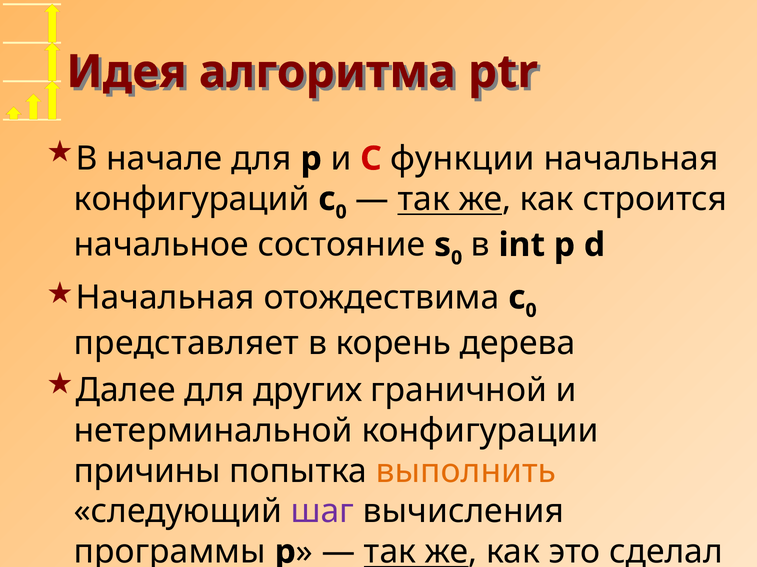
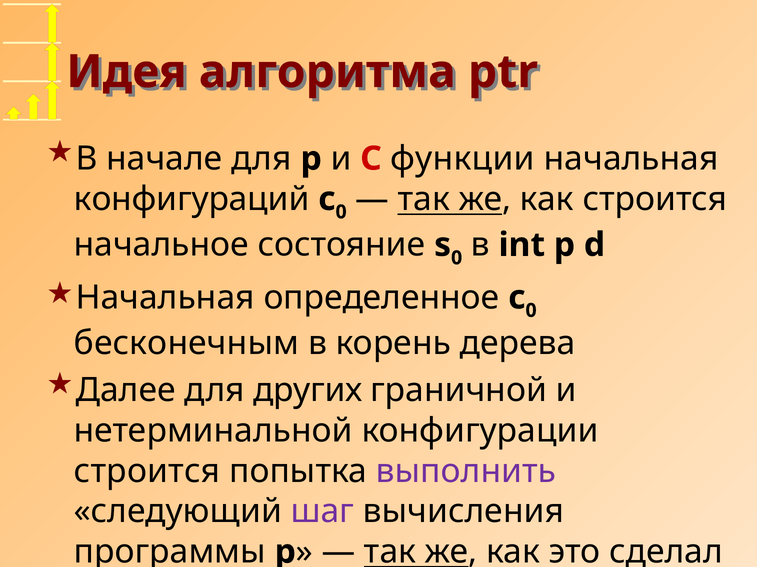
отождествима: отождествима -> определенное
представляет: представляет -> бесконечным
причины at (147, 472): причины -> строится
выполнить colour: orange -> purple
